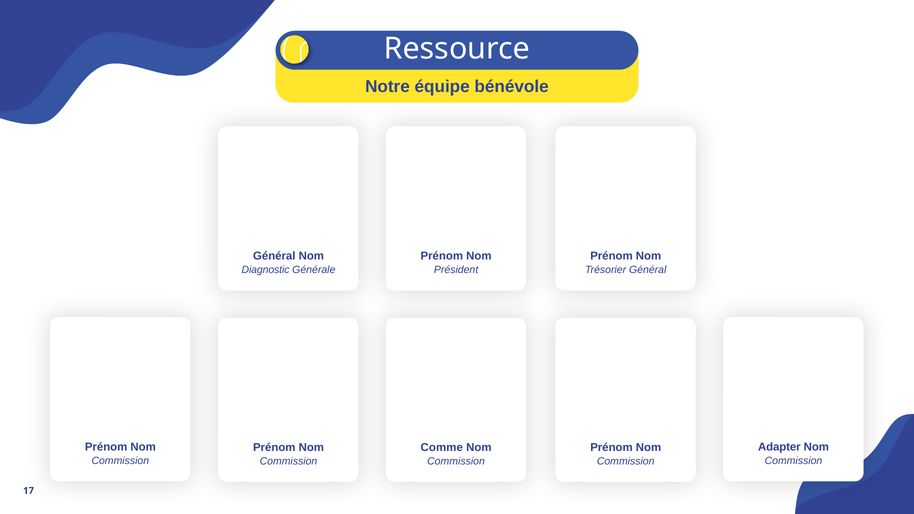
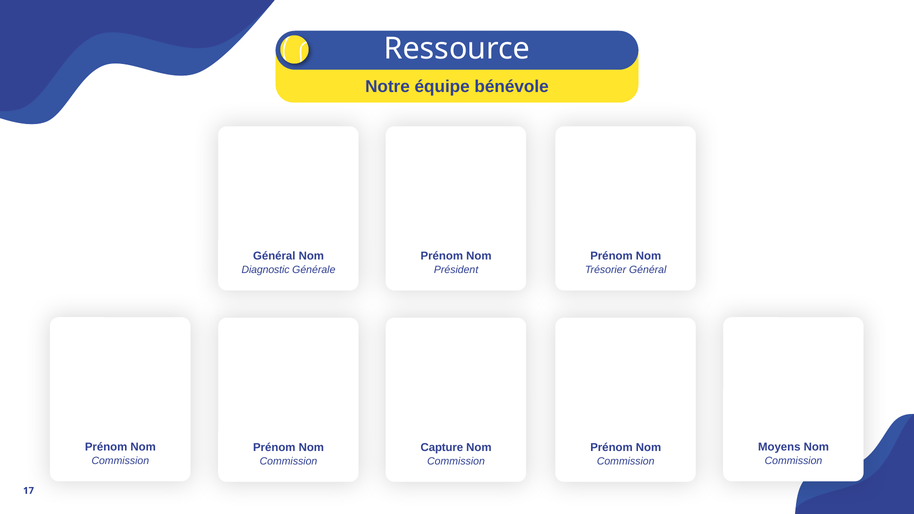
Adapter: Adapter -> Moyens
Comme: Comme -> Capture
